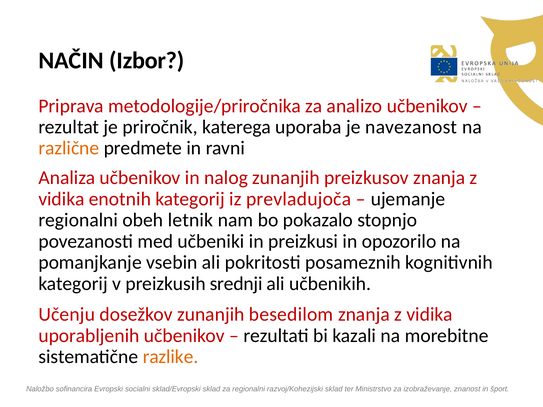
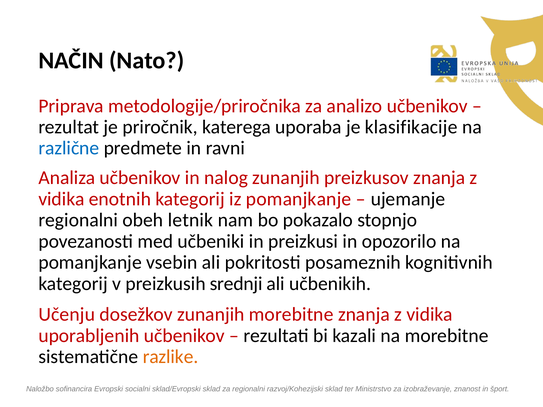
Izbor: Izbor -> Nato
navezanost: navezanost -> klasifikacije
različne colour: orange -> blue
iz prevladujoča: prevladujoča -> pomanjkanje
zunanjih besedilom: besedilom -> morebitne
